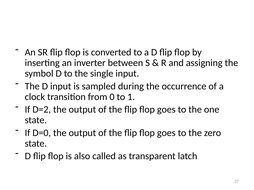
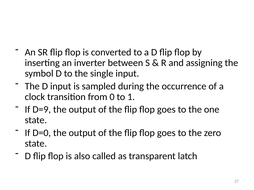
D=2: D=2 -> D=9
